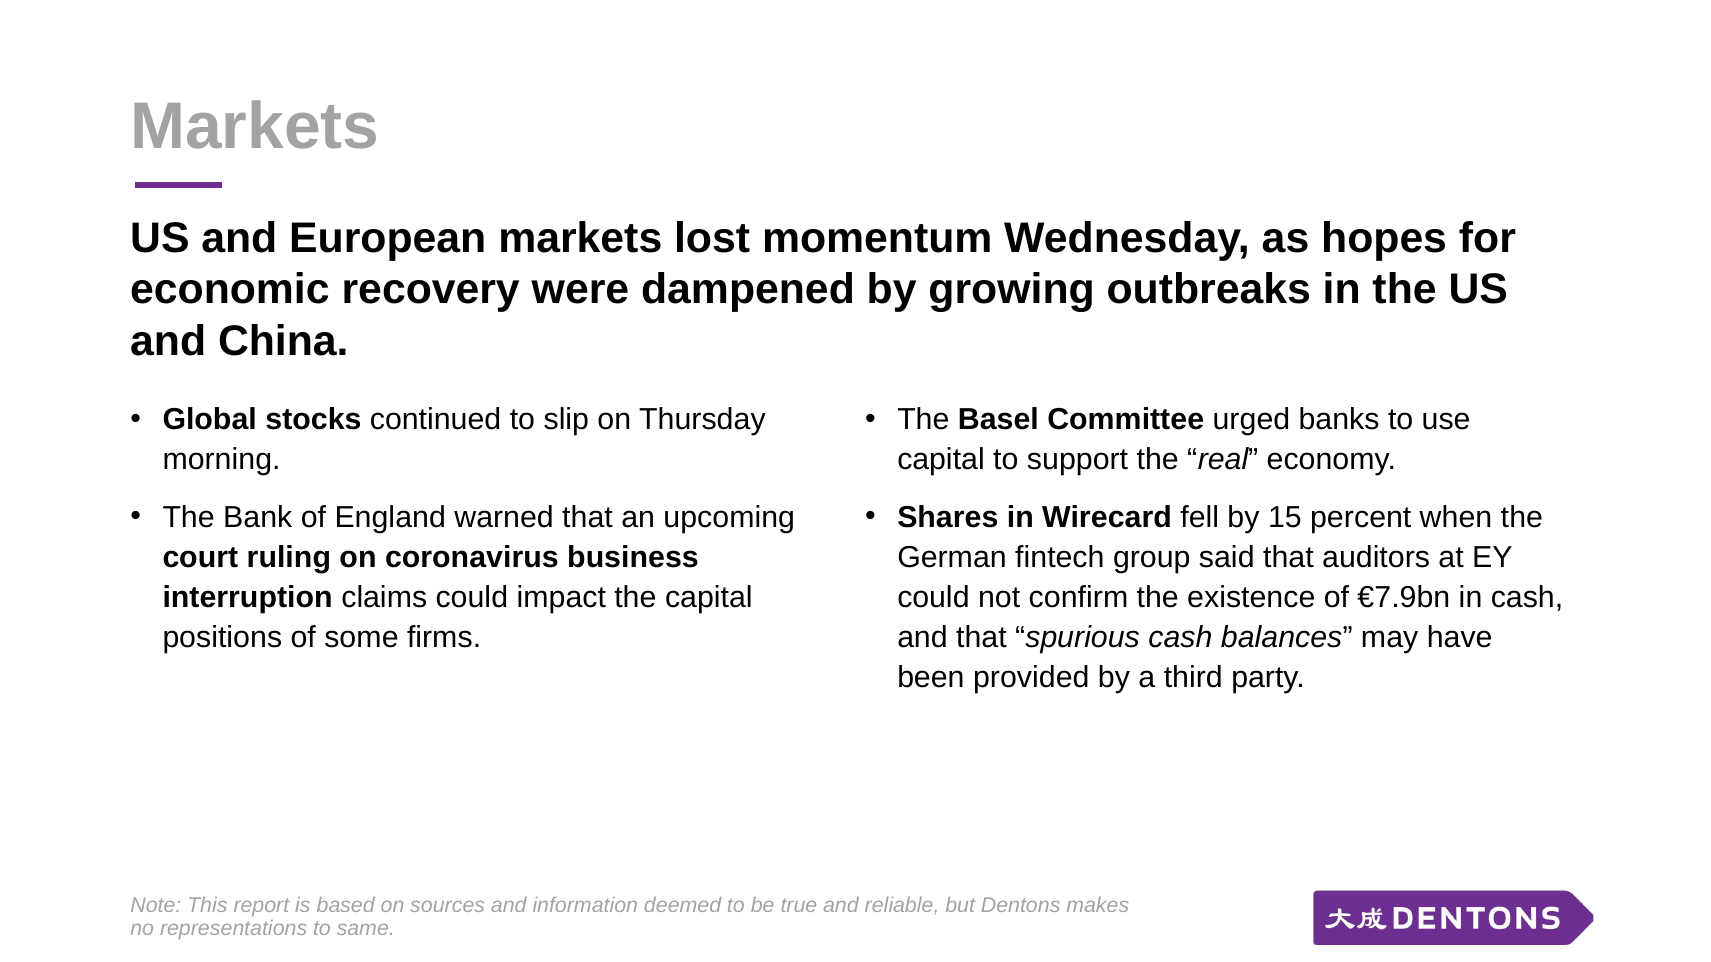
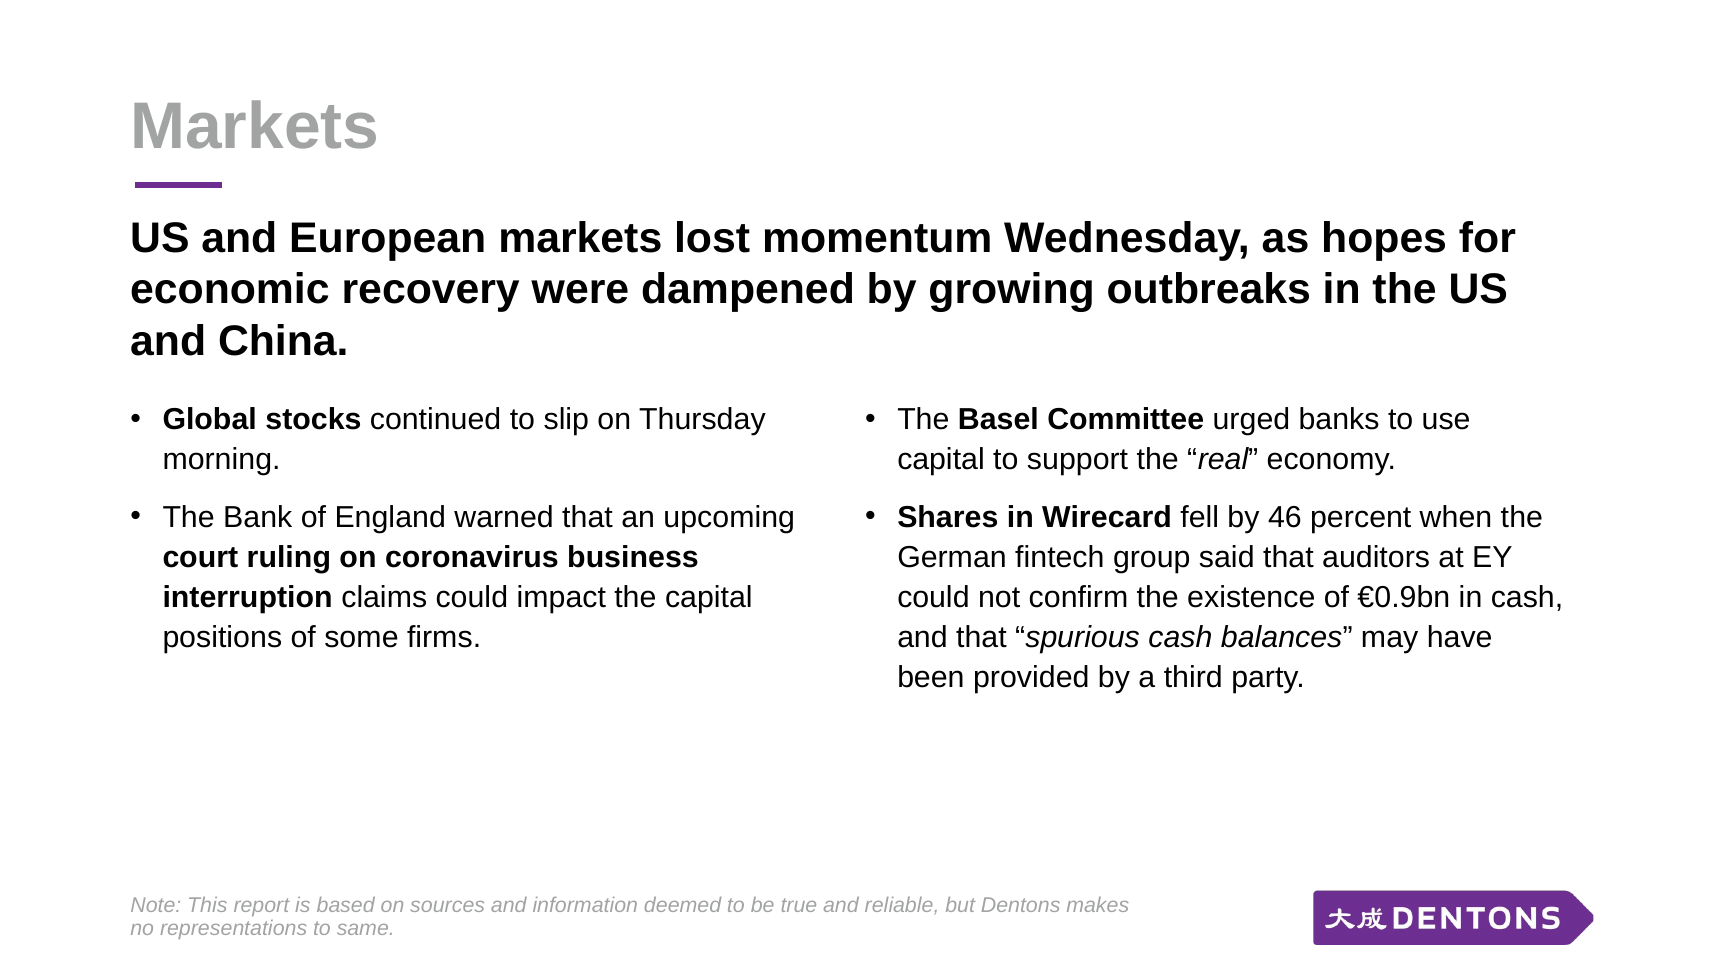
15: 15 -> 46
€7.9bn: €7.9bn -> €0.9bn
